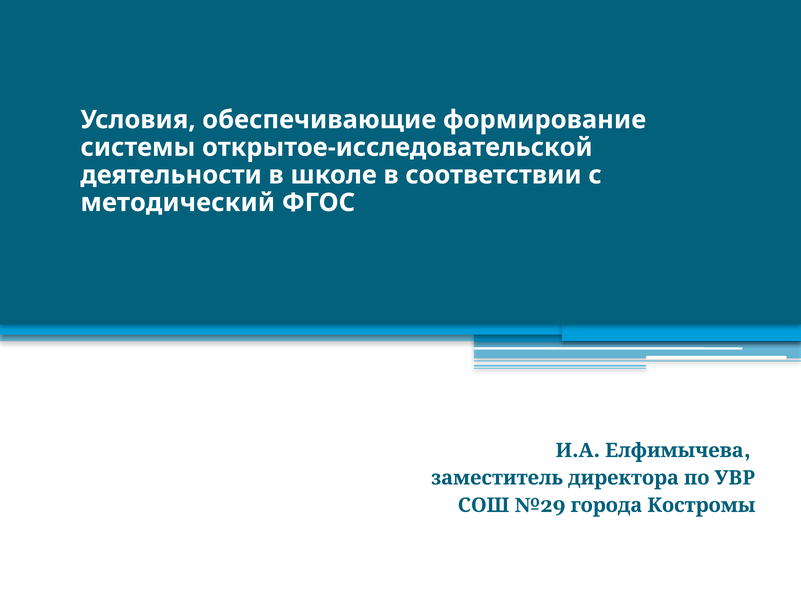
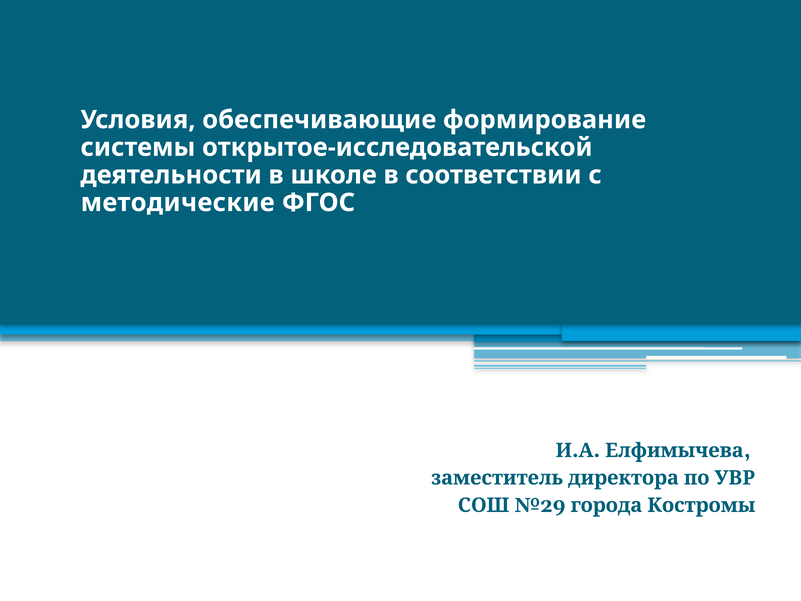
методический: методический -> методические
